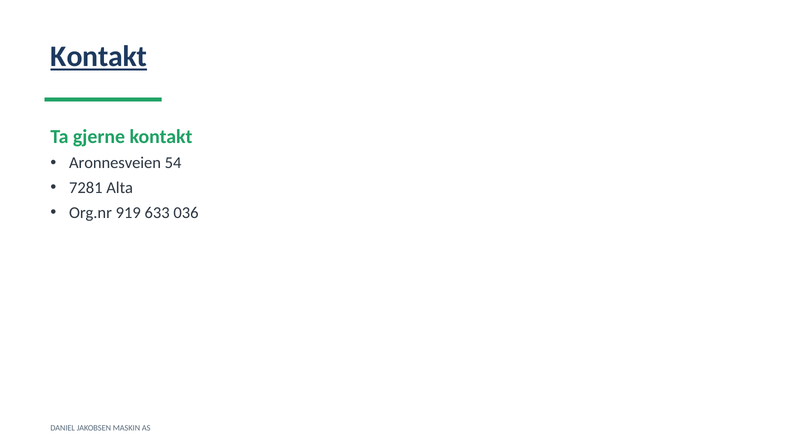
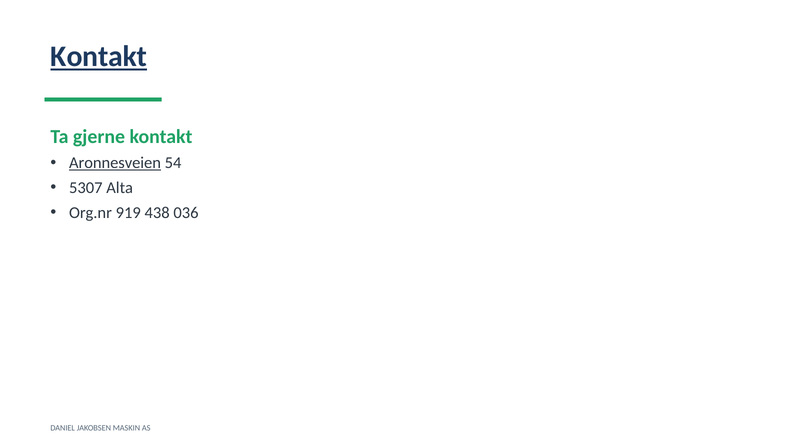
Aronnesveien underline: none -> present
7281: 7281 -> 5307
633: 633 -> 438
